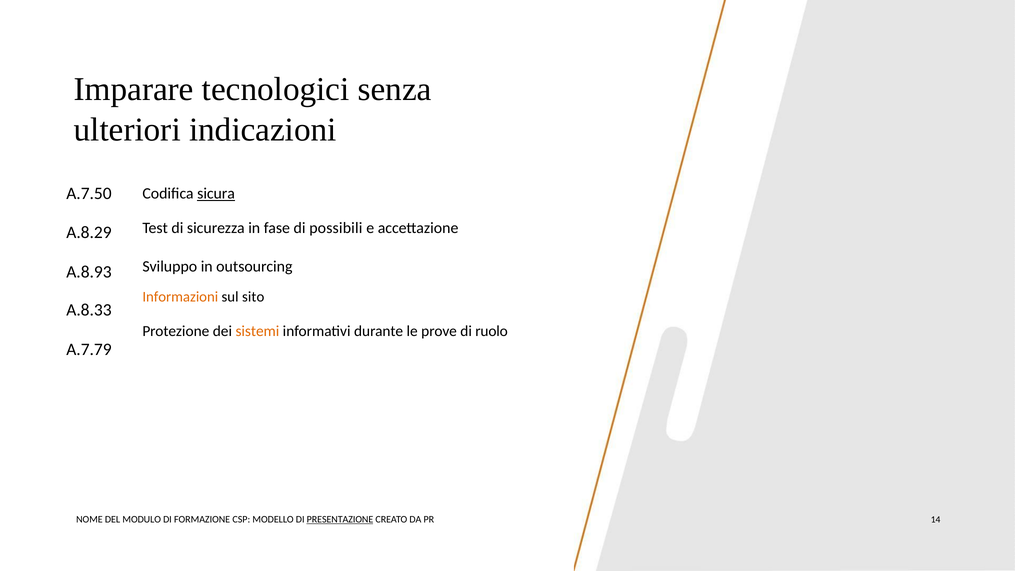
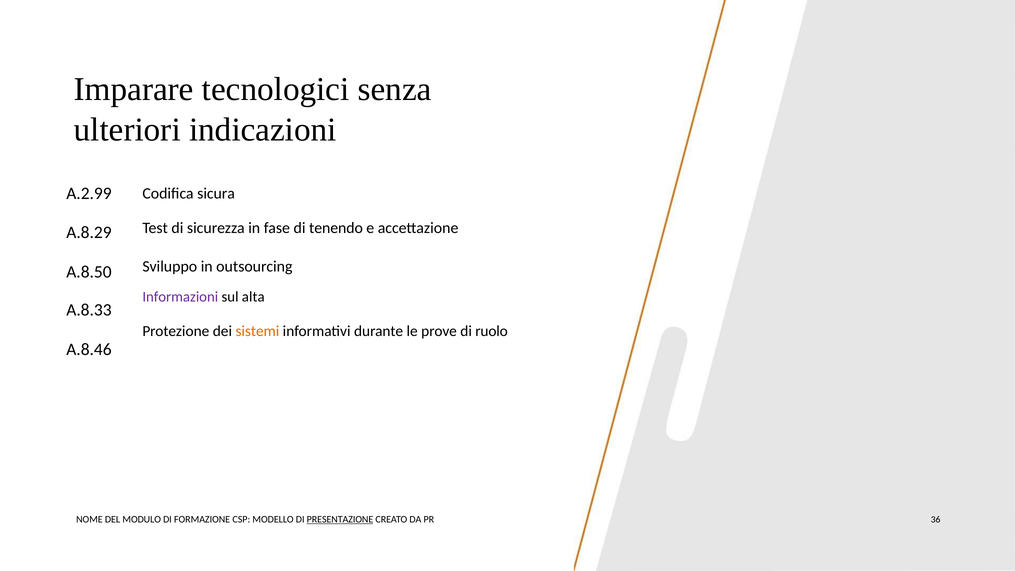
A.7.50: A.7.50 -> A.2.99
sicura underline: present -> none
possibili: possibili -> tenendo
A.8.93: A.8.93 -> A.8.50
Informazioni colour: orange -> purple
sito: sito -> alta
A.7.79: A.7.79 -> A.8.46
14: 14 -> 36
